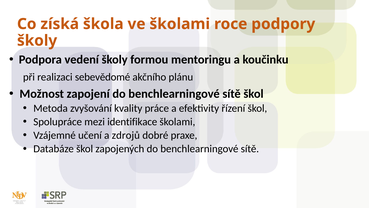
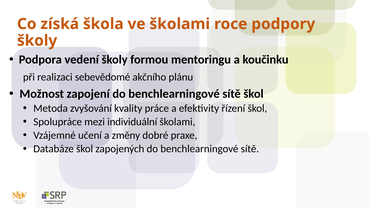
identifikace: identifikace -> individuální
zdrojů: zdrojů -> změny
